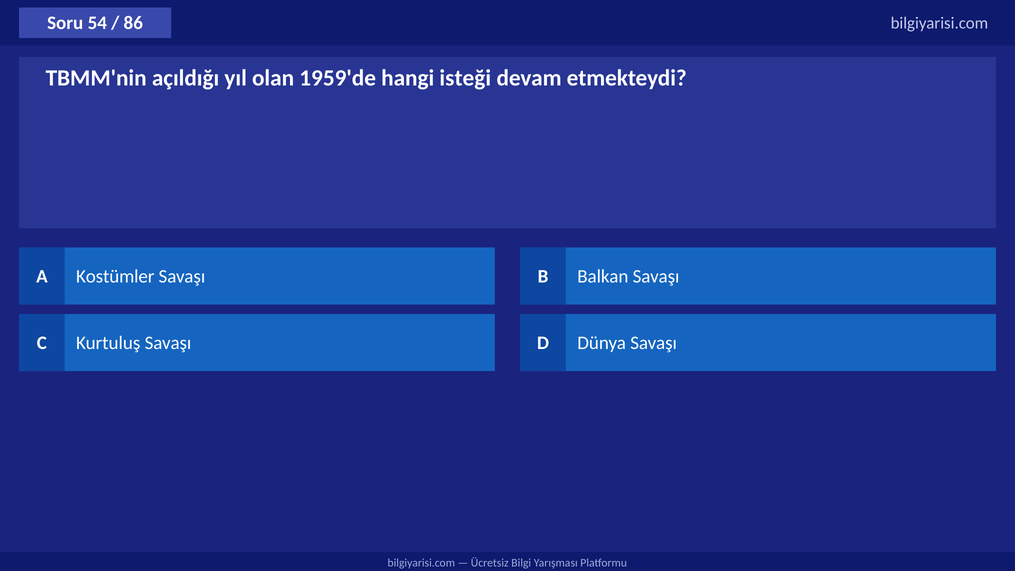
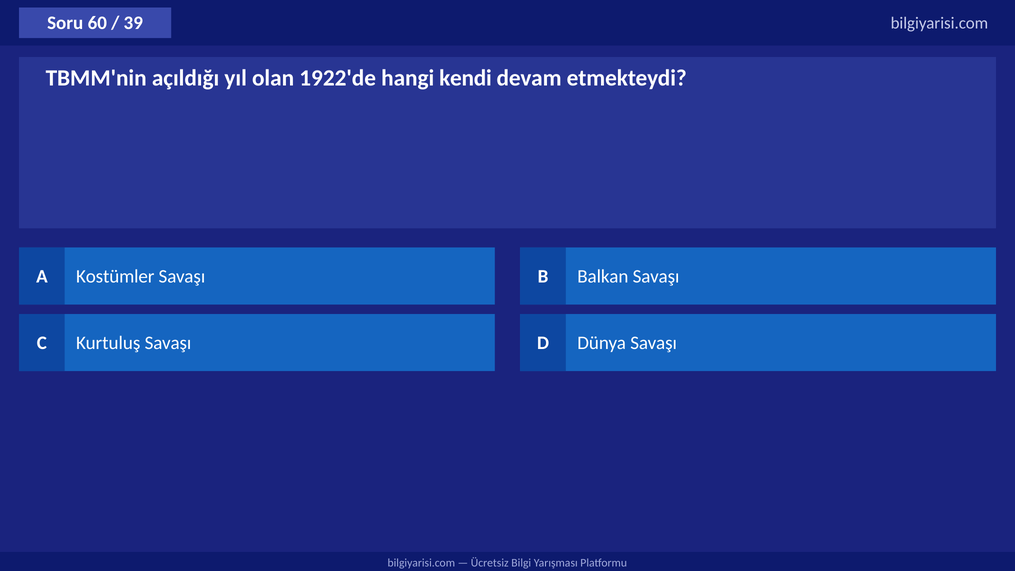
54: 54 -> 60
86: 86 -> 39
1959'de: 1959'de -> 1922'de
isteği: isteği -> kendi
